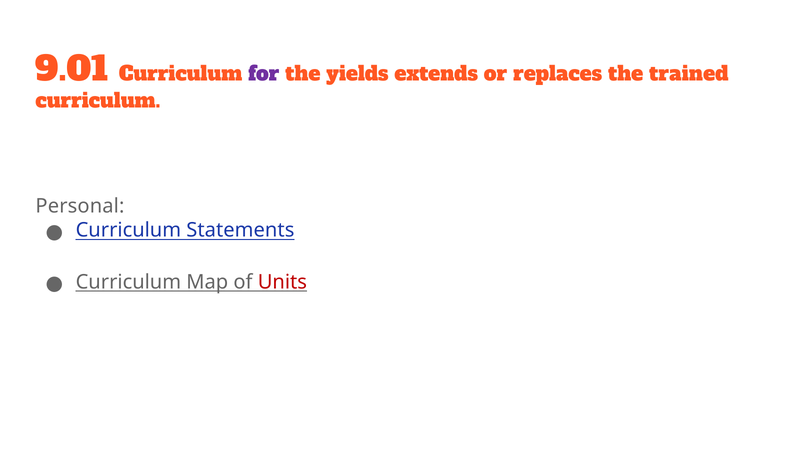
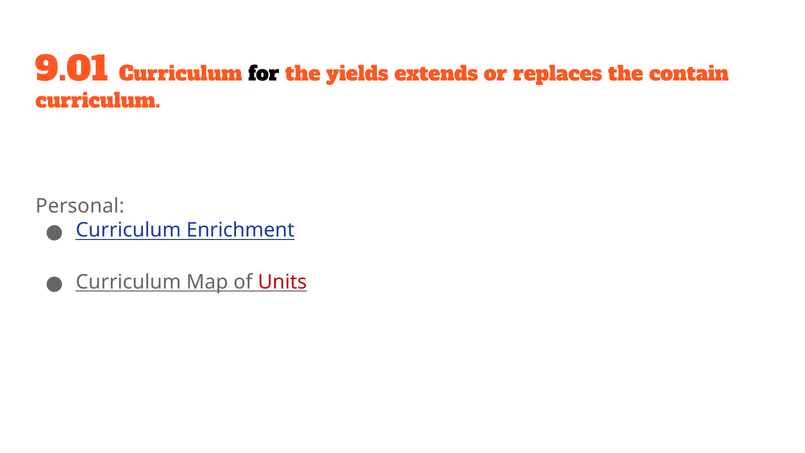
for colour: purple -> black
trained: trained -> contain
Statements: Statements -> Enrichment
